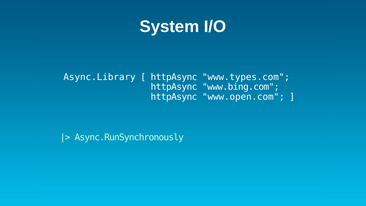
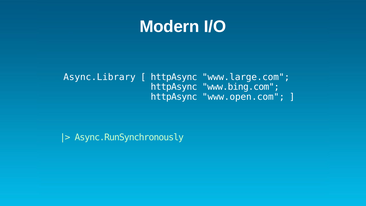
System: System -> Modern
www.types.com: www.types.com -> www.large.com
